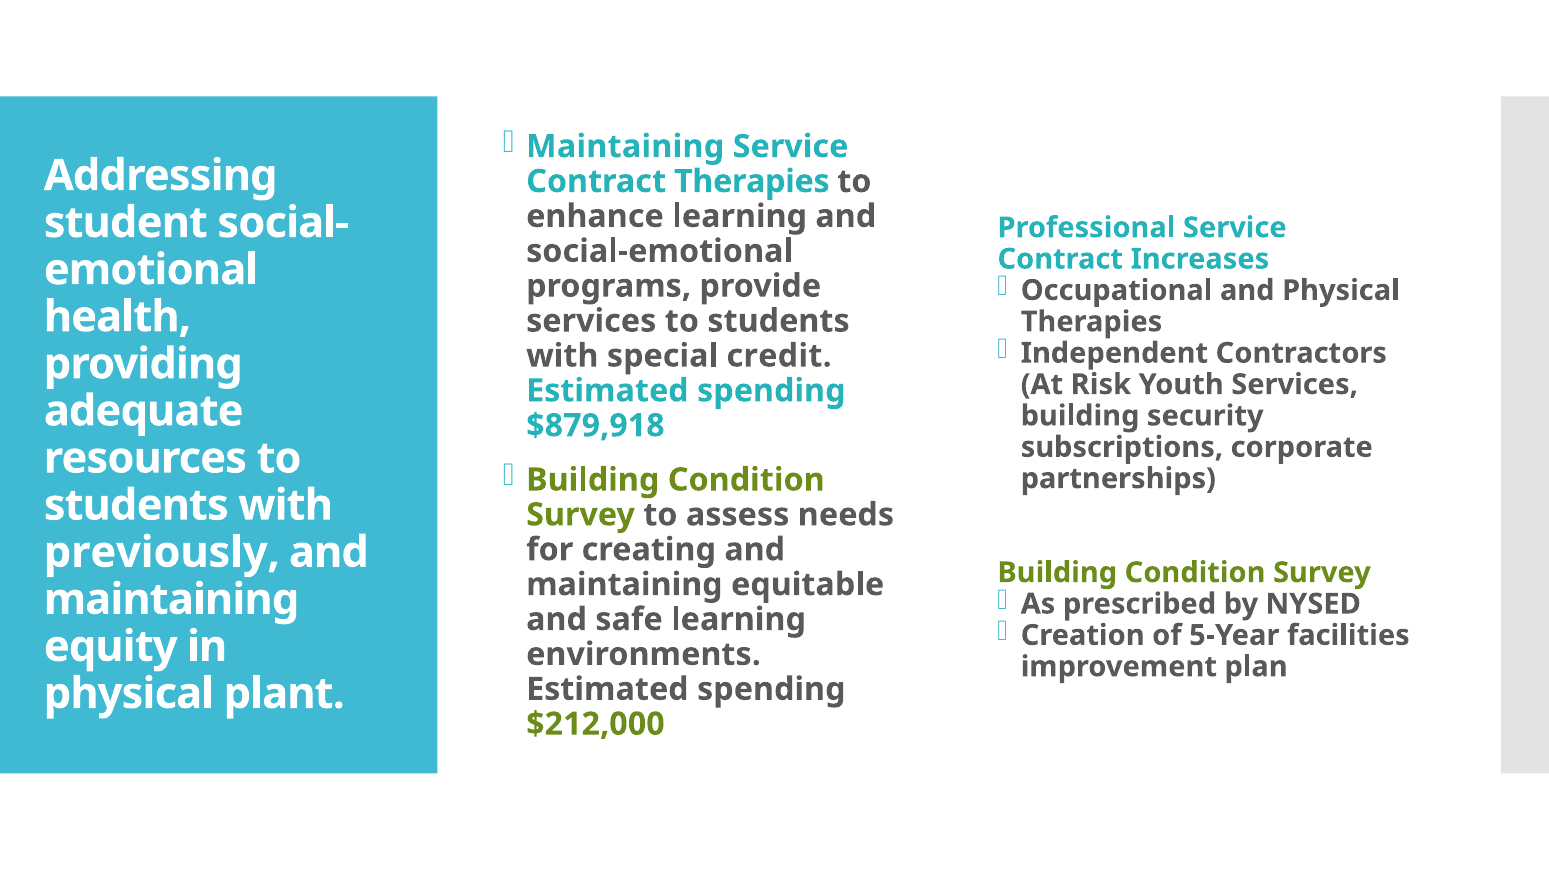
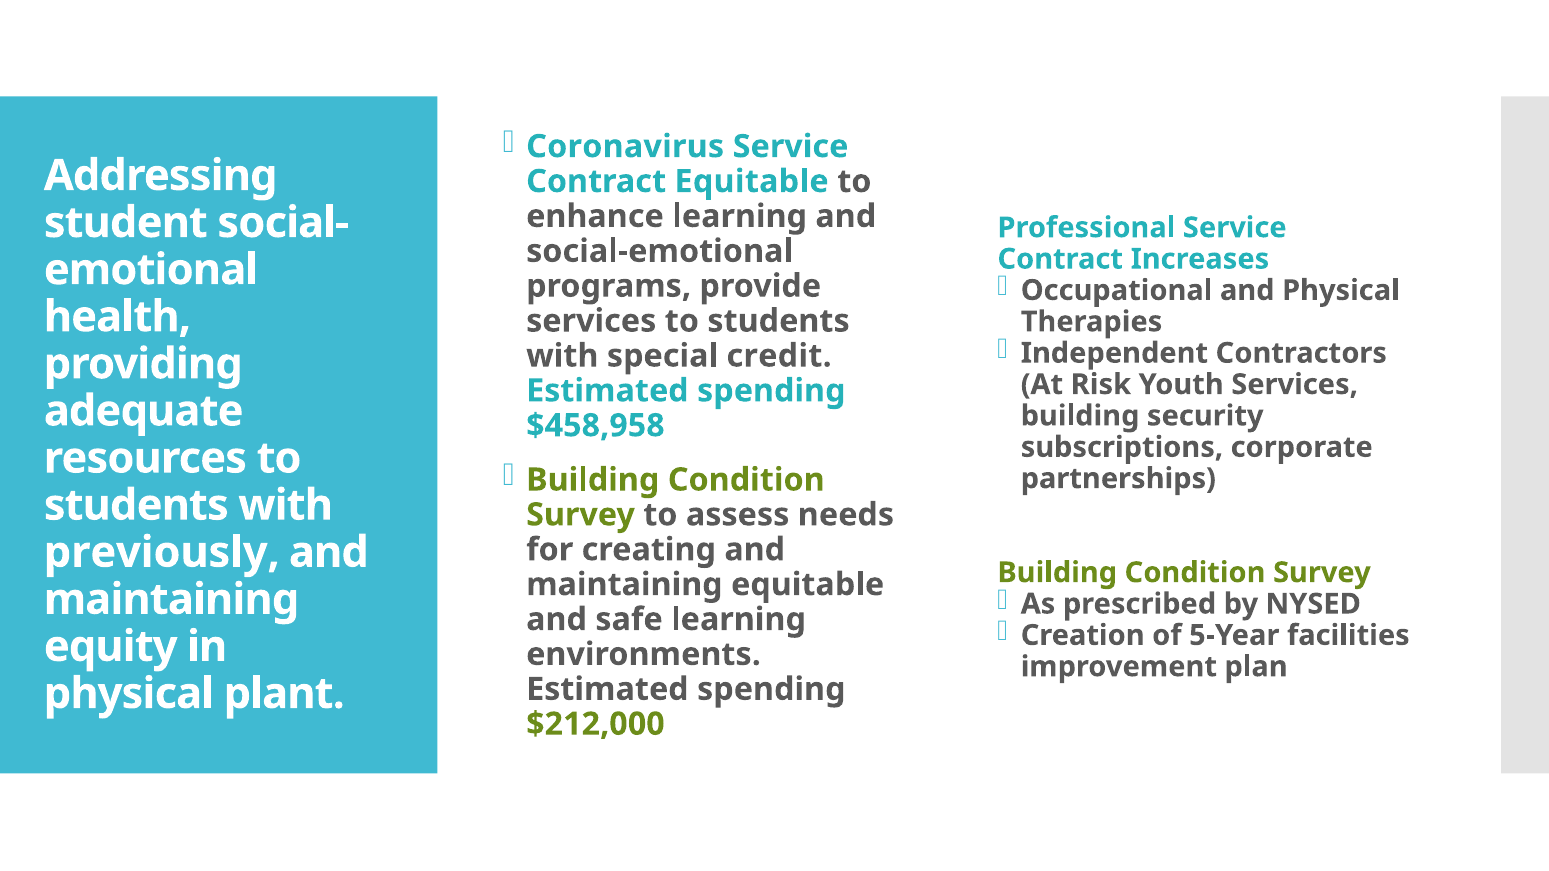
Maintaining at (625, 147): Maintaining -> Coronavirus
Contract Therapies: Therapies -> Equitable
$879,918: $879,918 -> $458,958
